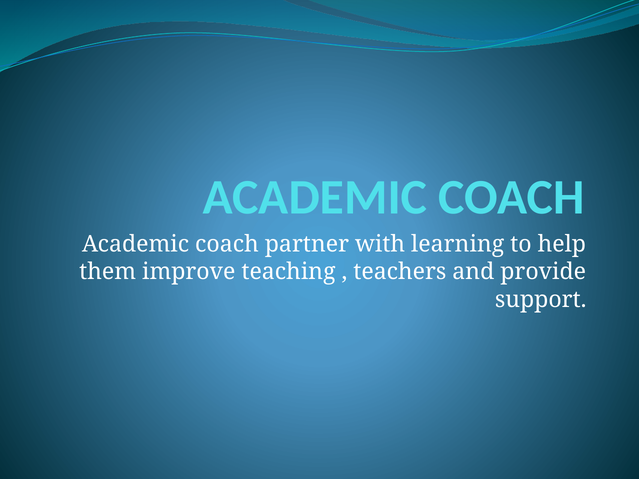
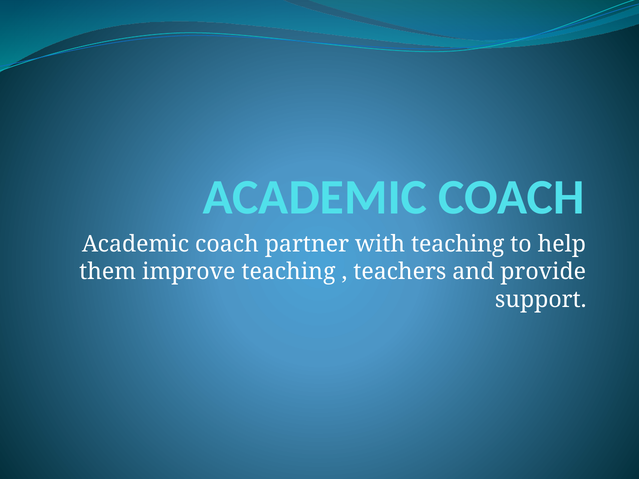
with learning: learning -> teaching
